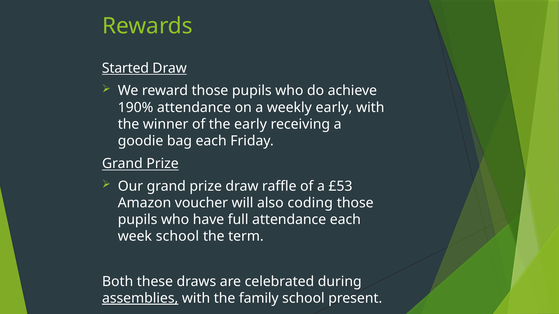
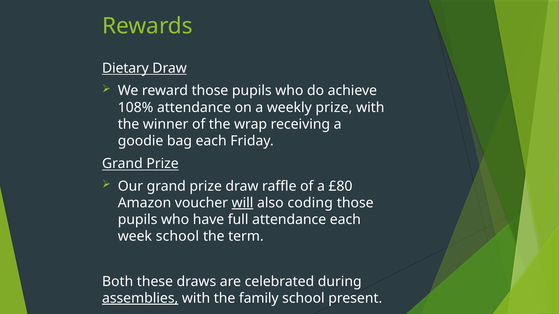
Started: Started -> Dietary
190%: 190% -> 108%
weekly early: early -> prize
the early: early -> wrap
£53: £53 -> £80
will underline: none -> present
